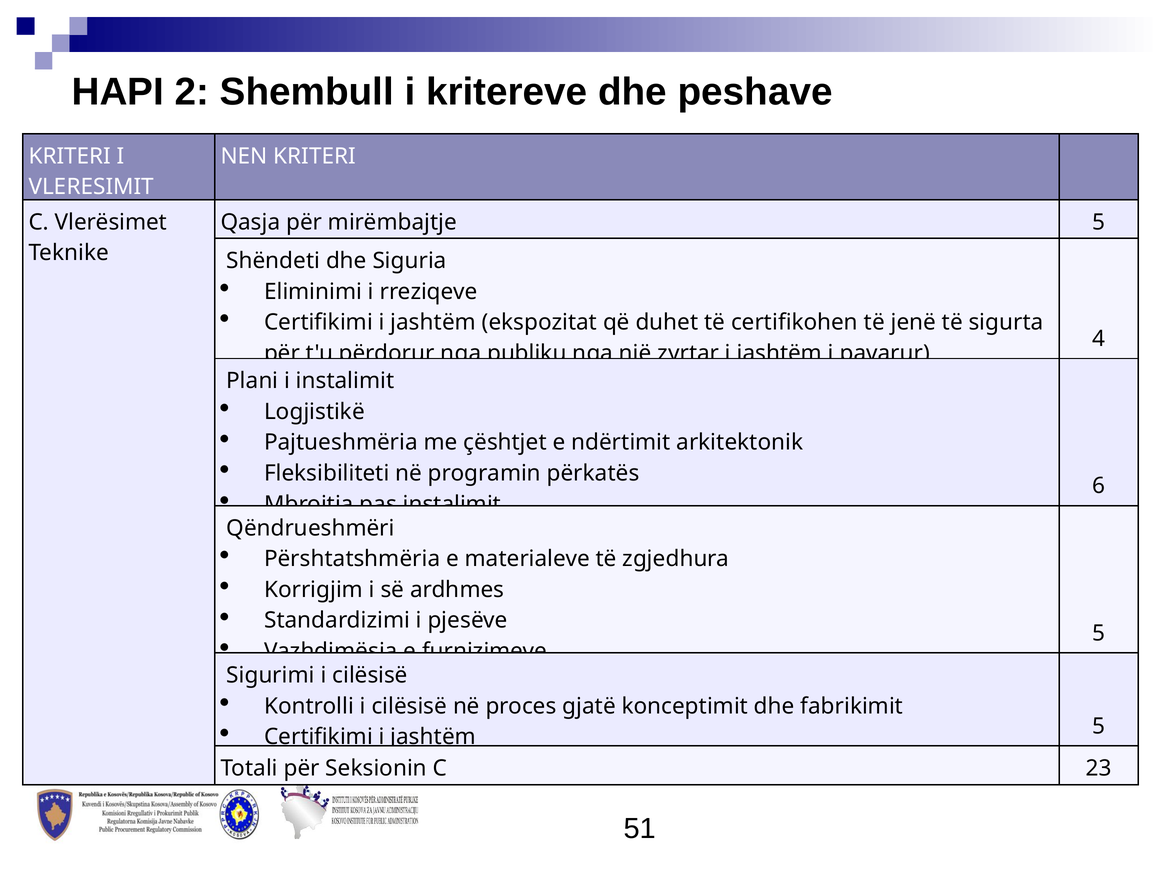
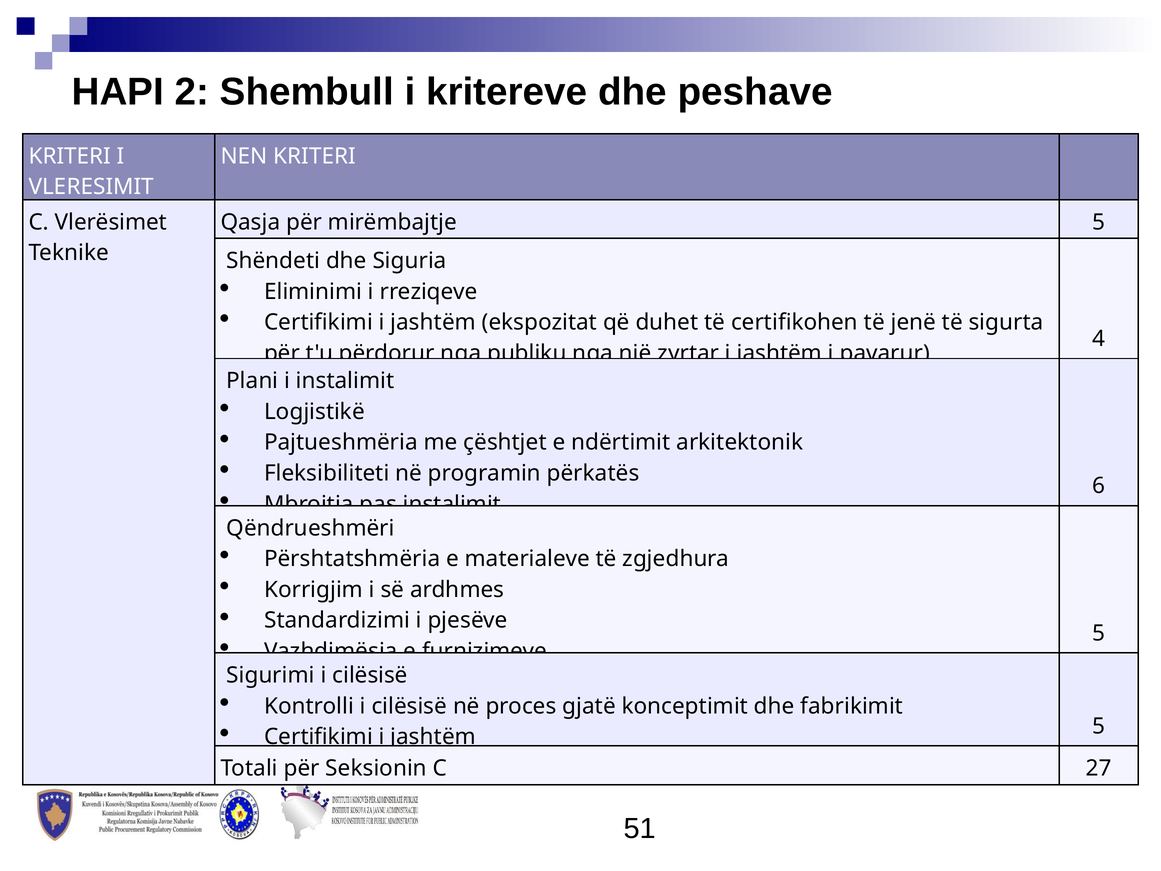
23: 23 -> 27
